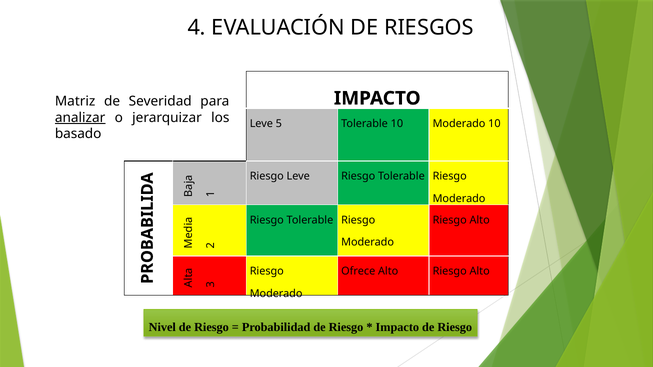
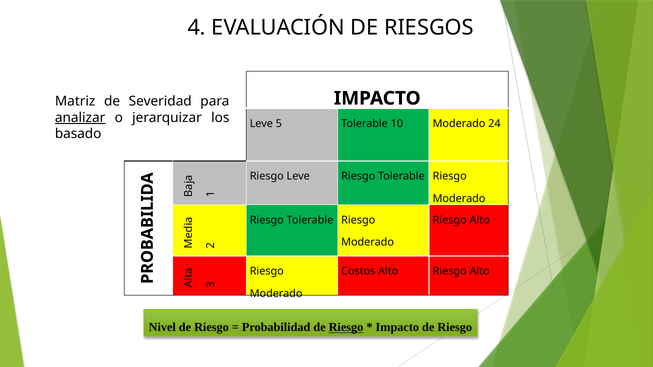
Moderado 10: 10 -> 24
Ofrece: Ofrece -> Costos
Riesgo at (346, 328) underline: none -> present
